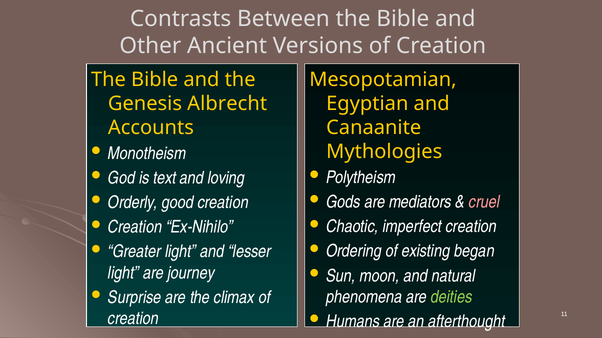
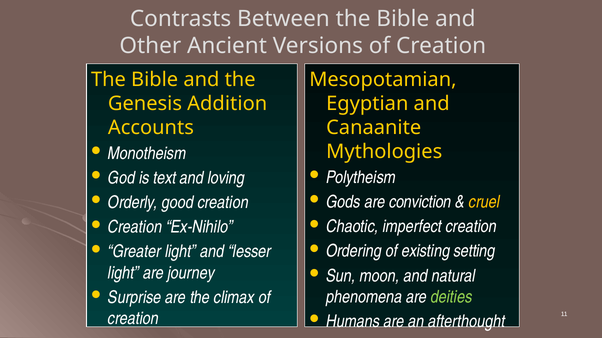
Albrecht: Albrecht -> Addition
mediators: mediators -> conviction
cruel colour: pink -> yellow
began: began -> setting
